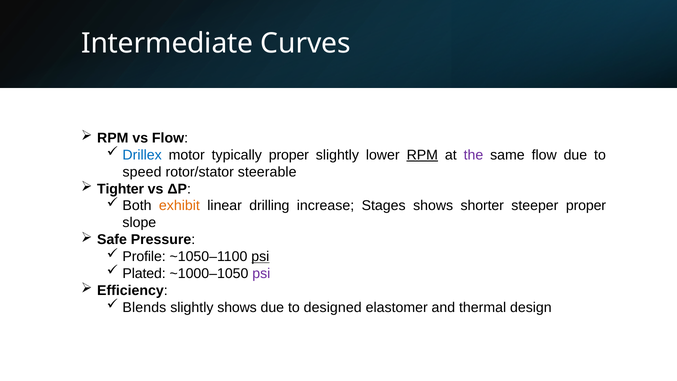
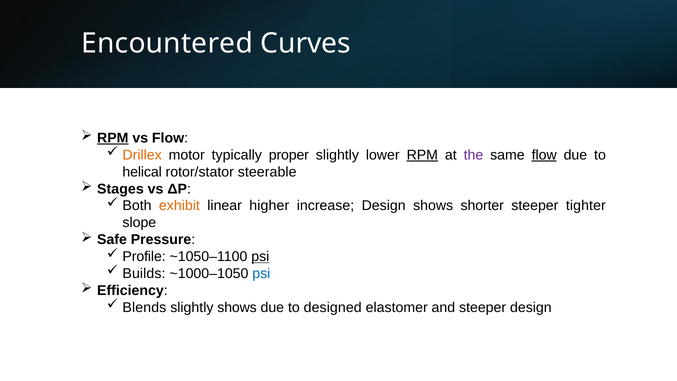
Intermediate: Intermediate -> Encountered
RPM at (113, 138) underline: none -> present
Drillex colour: blue -> orange
flow at (544, 155) underline: none -> present
speed: speed -> helical
Tighter: Tighter -> Stages
drilling: drilling -> higher
increase Stages: Stages -> Design
steeper proper: proper -> tighter
Plated: Plated -> Builds
psi at (261, 273) colour: purple -> blue
and thermal: thermal -> steeper
